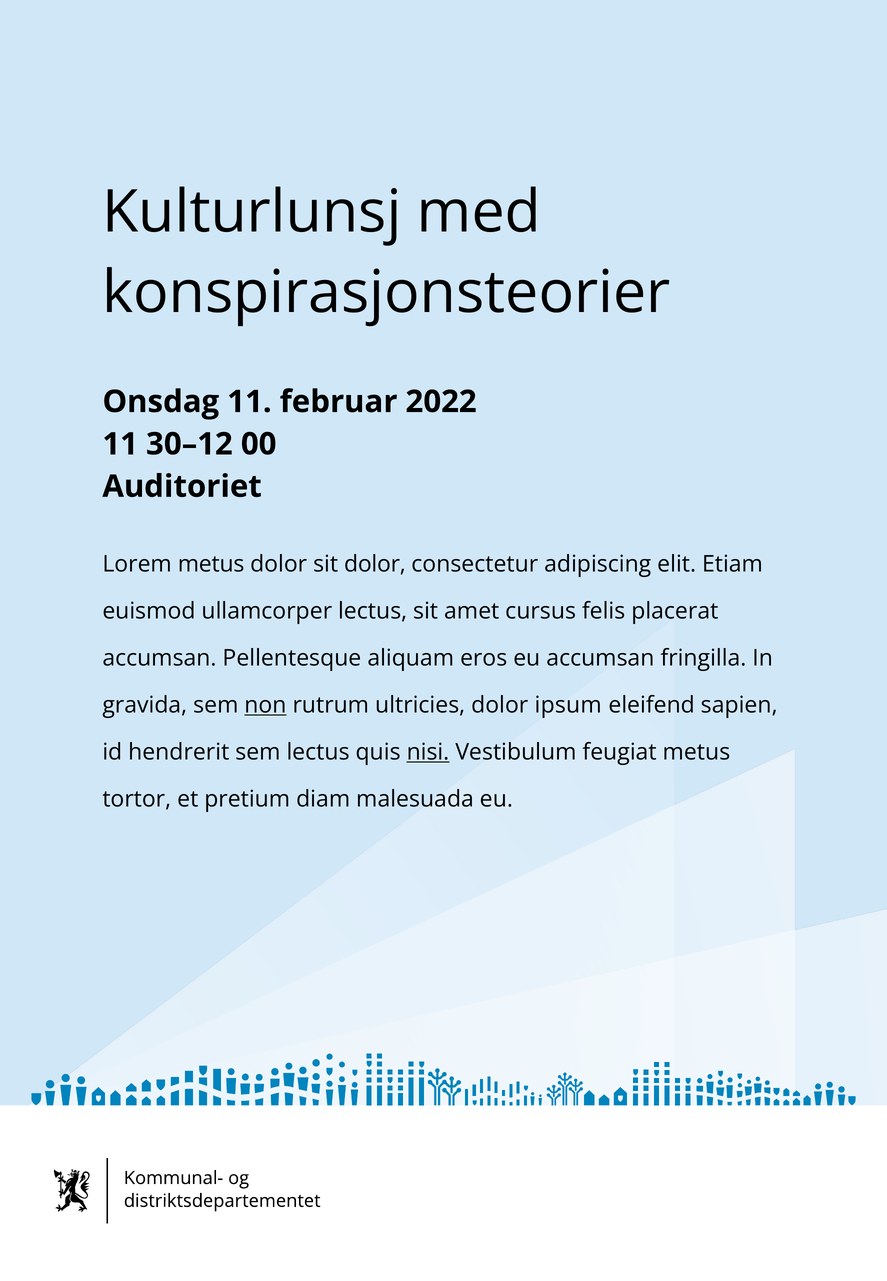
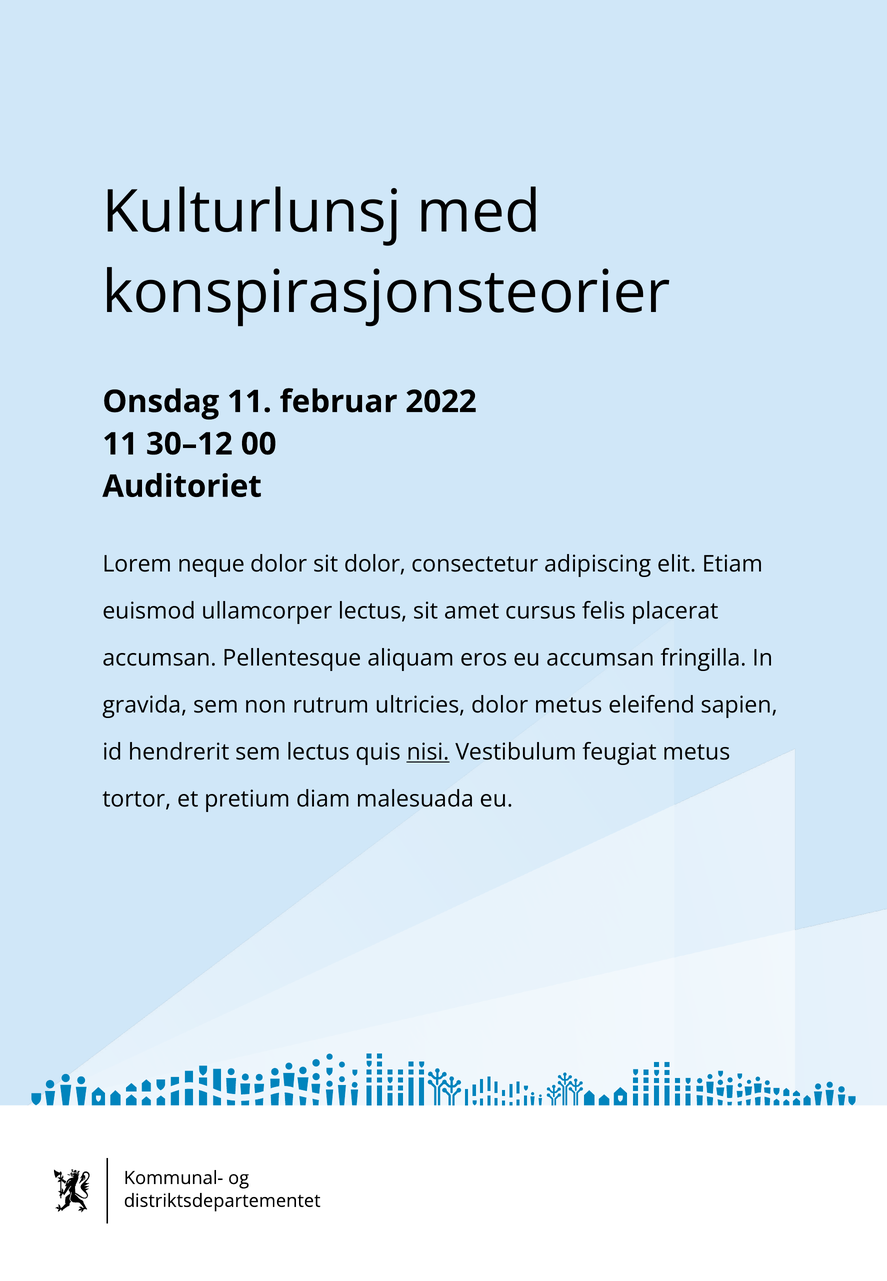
Lorem metus: metus -> neque
non underline: present -> none
dolor ipsum: ipsum -> metus
